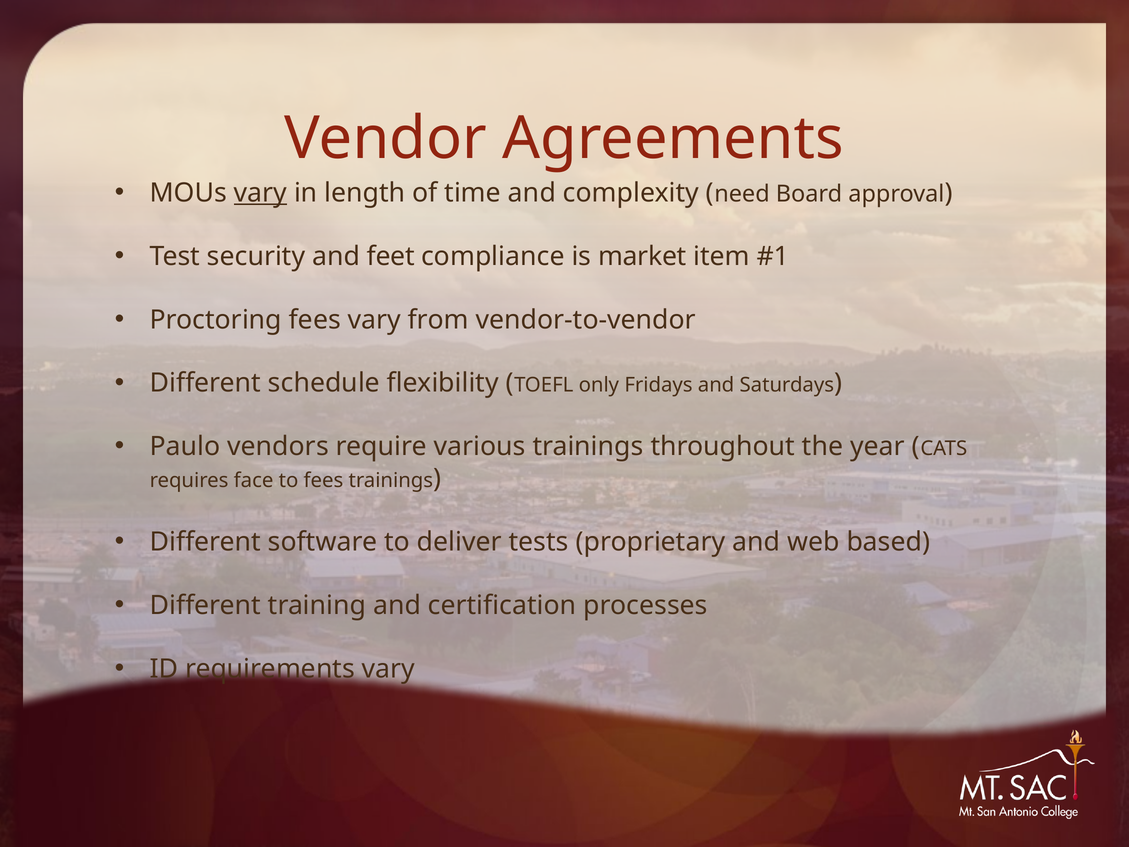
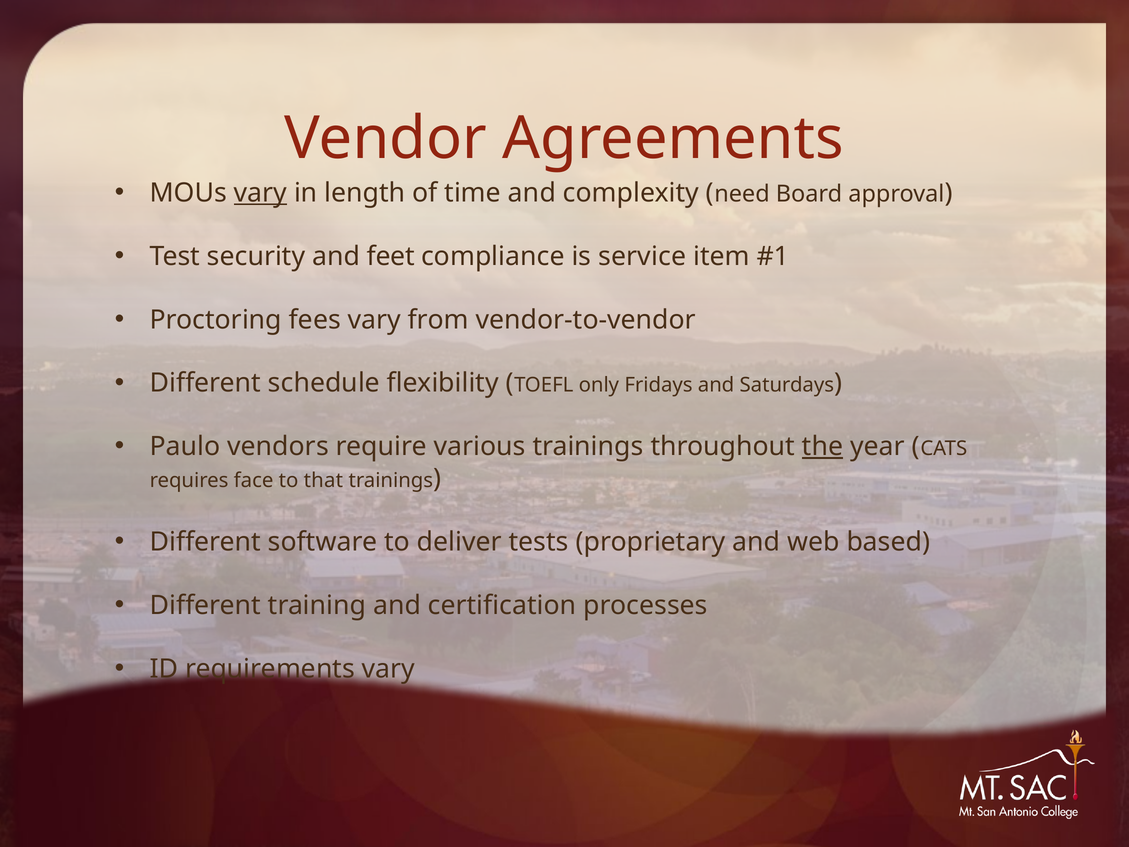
market: market -> service
the underline: none -> present
to fees: fees -> that
